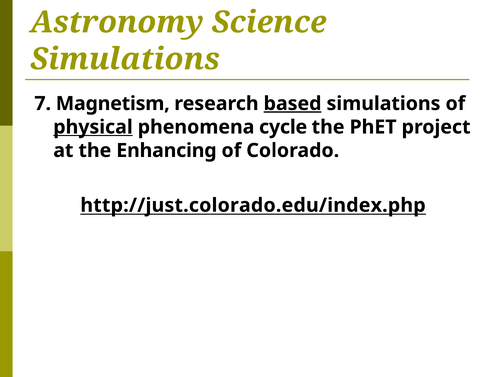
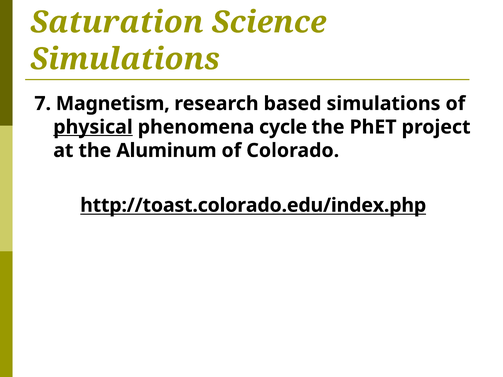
Astronomy: Astronomy -> Saturation
based underline: present -> none
Enhancing: Enhancing -> Aluminum
http://just.colorado.edu/index.php: http://just.colorado.edu/index.php -> http://toast.colorado.edu/index.php
